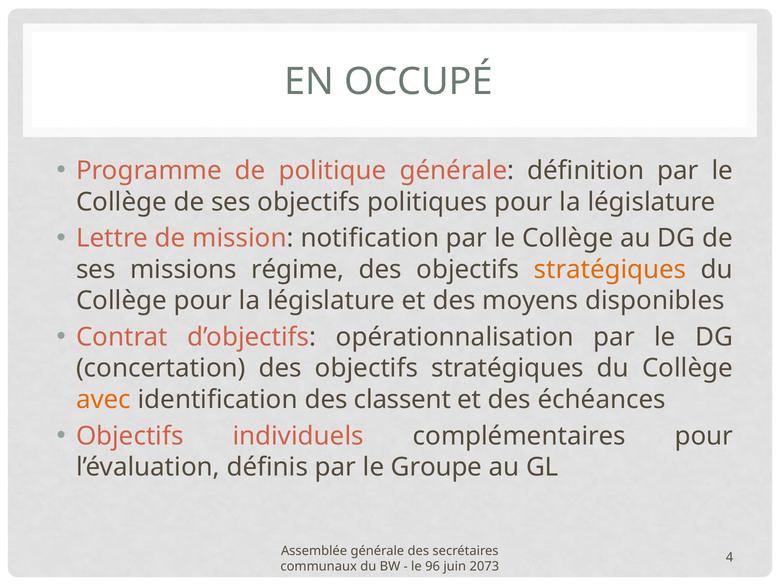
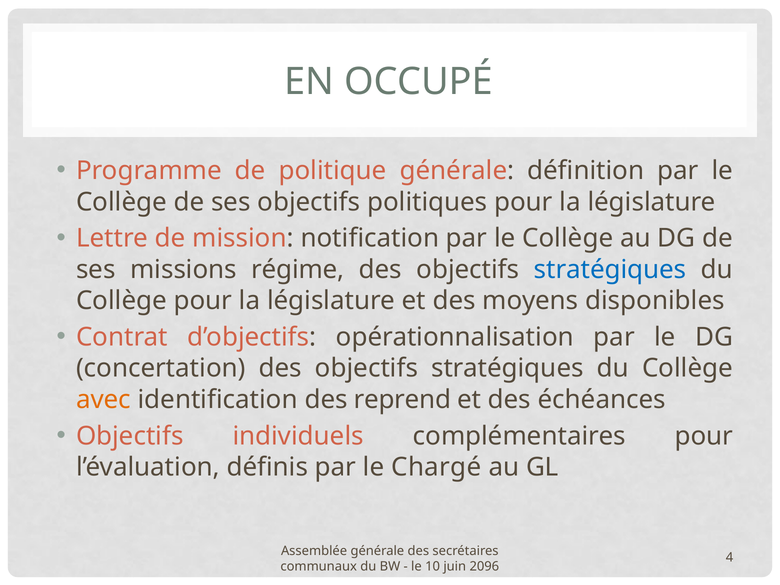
stratégiques at (610, 270) colour: orange -> blue
classent: classent -> reprend
Groupe: Groupe -> Chargé
96: 96 -> 10
2073: 2073 -> 2096
